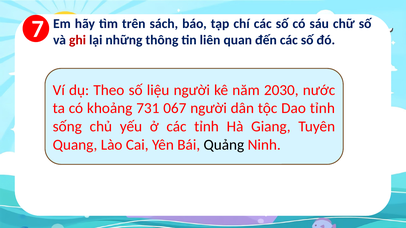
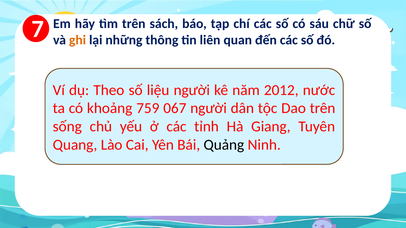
ghi colour: red -> orange
2030: 2030 -> 2012
731: 731 -> 759
Dao tỉnh: tỉnh -> trên
